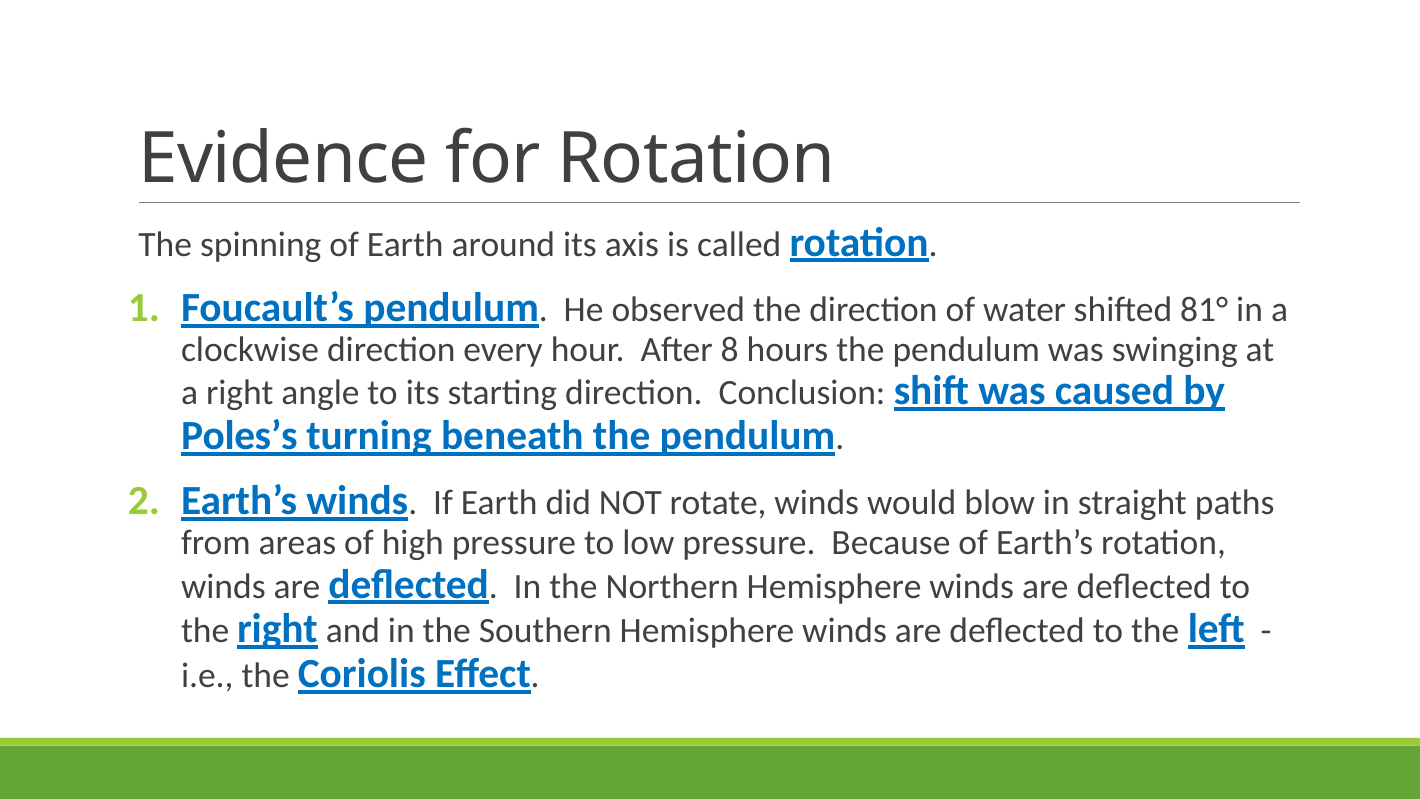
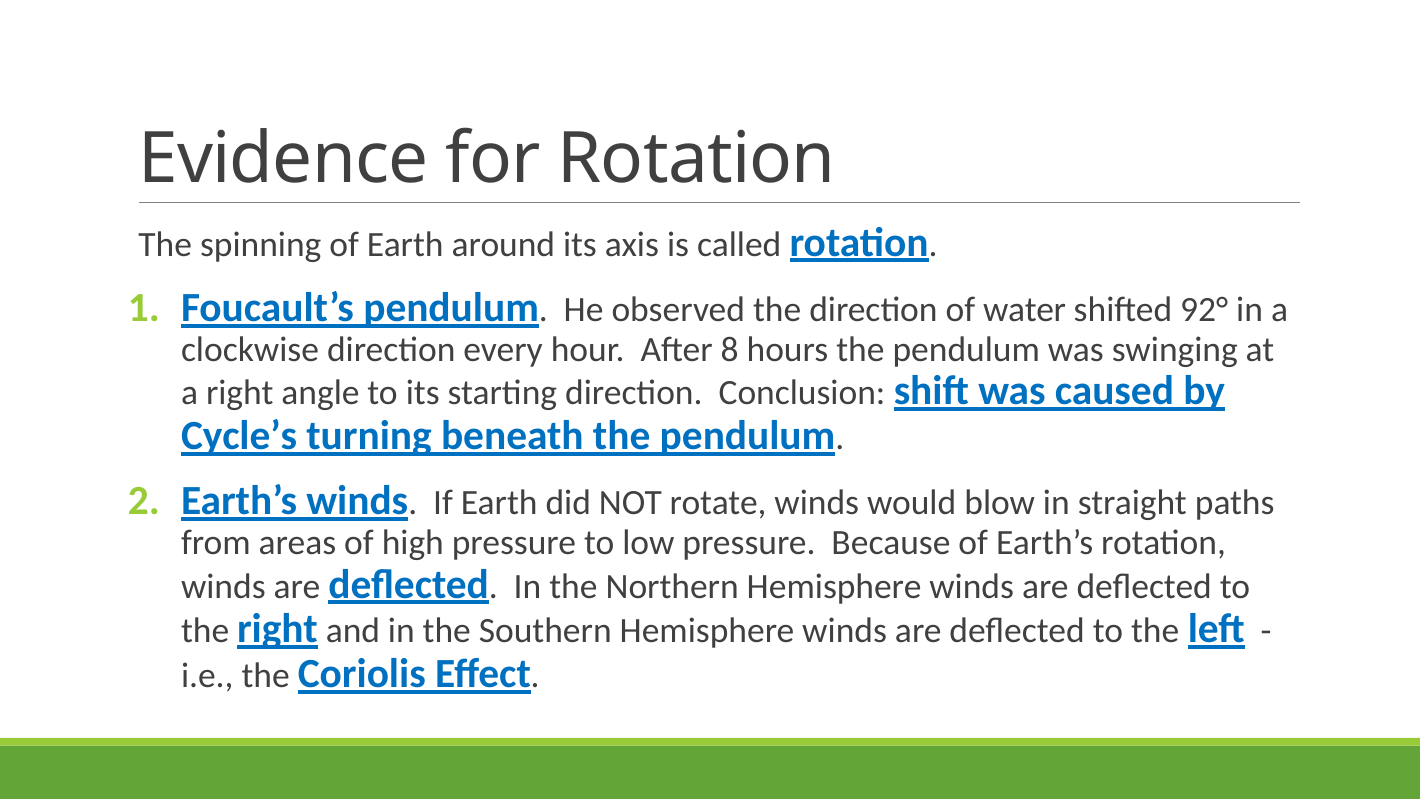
81°: 81° -> 92°
Poles’s: Poles’s -> Cycle’s
